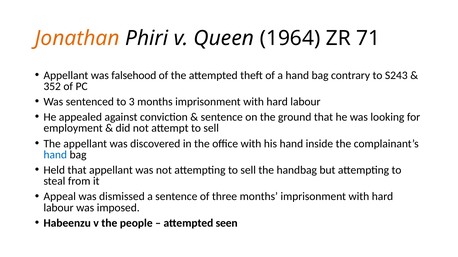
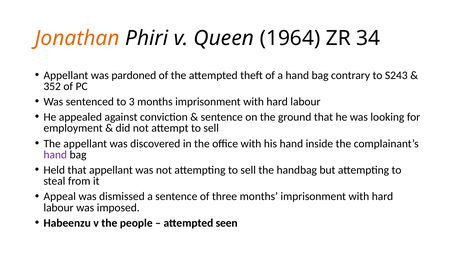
71: 71 -> 34
falsehood: falsehood -> pardoned
hand at (55, 155) colour: blue -> purple
